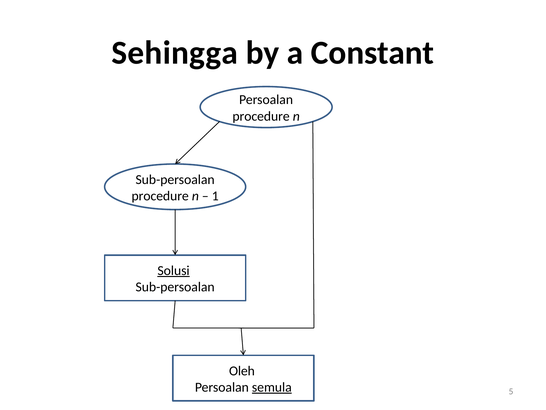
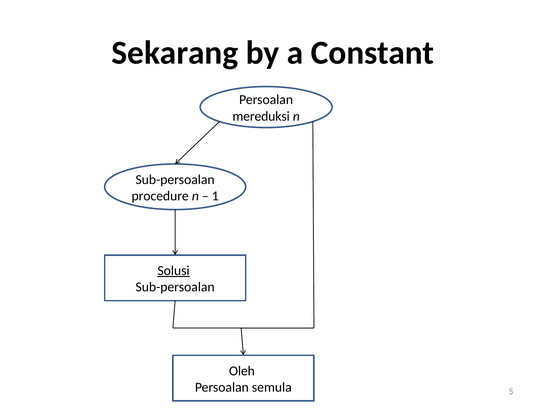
Sehingga: Sehingga -> Sekarang
procedure at (261, 116): procedure -> mereduksi
semula underline: present -> none
